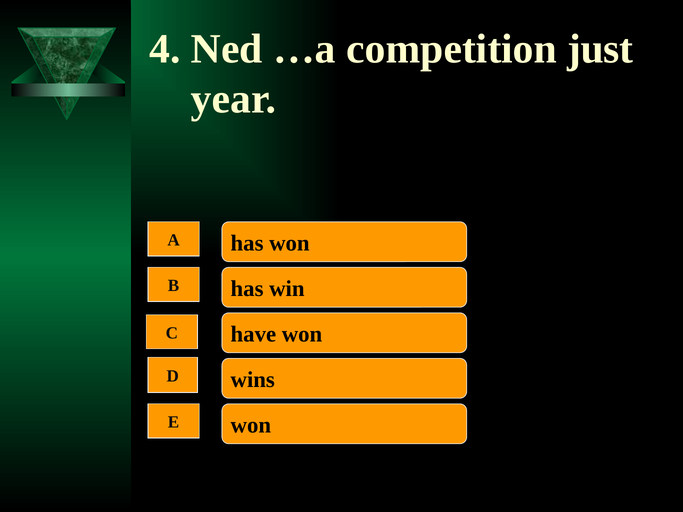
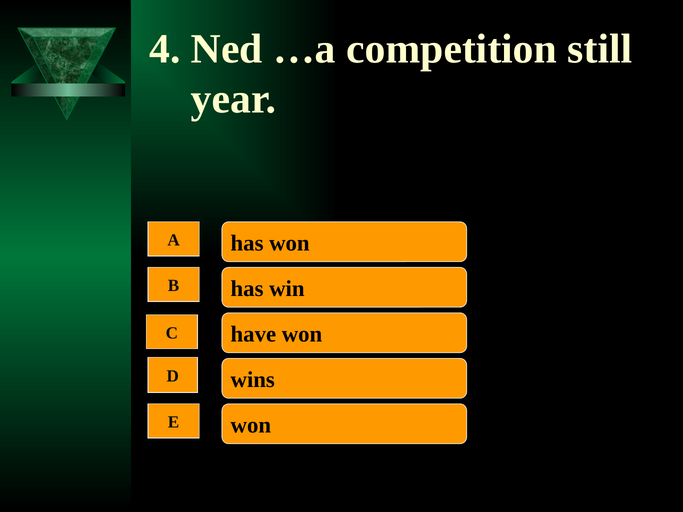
just: just -> still
